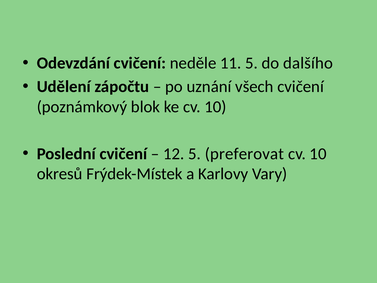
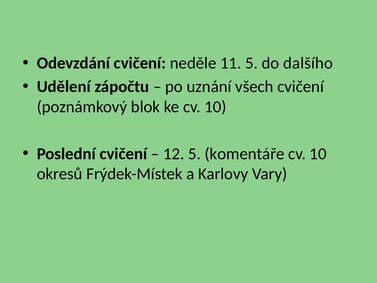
preferovat: preferovat -> komentáře
